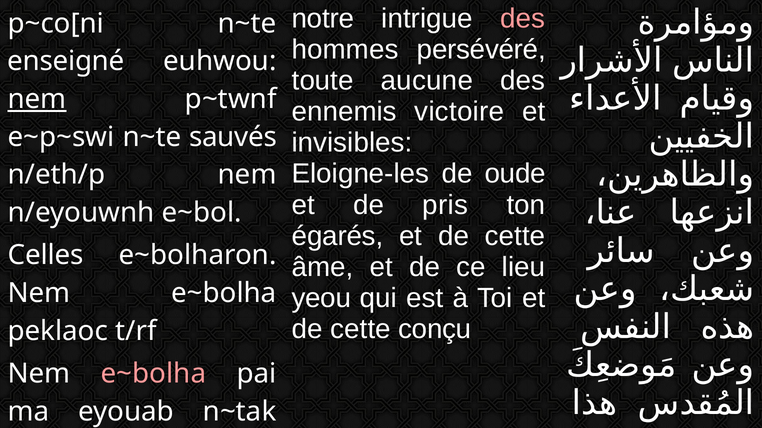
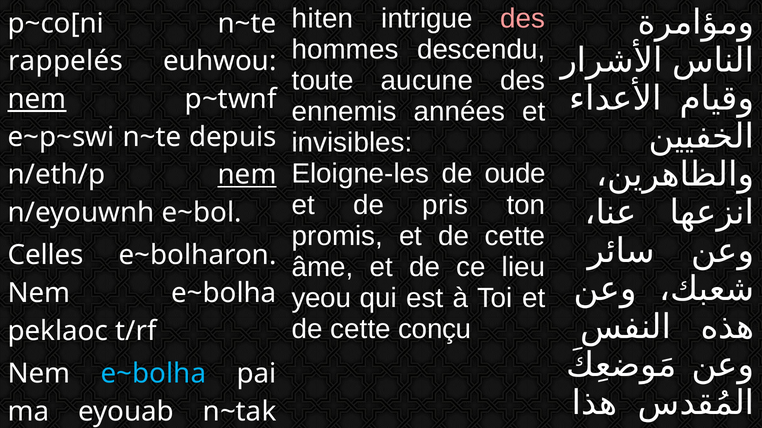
notre: notre -> hiten
persévéré: persévéré -> descendu
enseigné: enseigné -> rappelés
victoire: victoire -> années
sauvés: sauvés -> depuis
nem at (247, 175) underline: none -> present
égarés: égarés -> promis
e~bolha at (153, 374) colour: pink -> light blue
